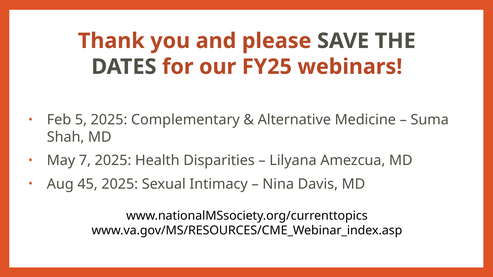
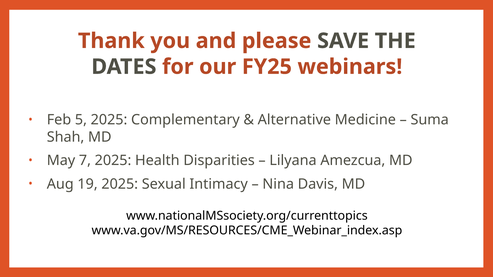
45: 45 -> 19
